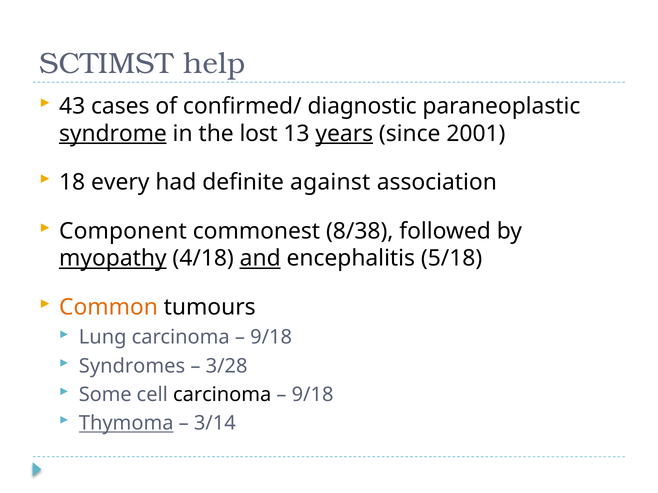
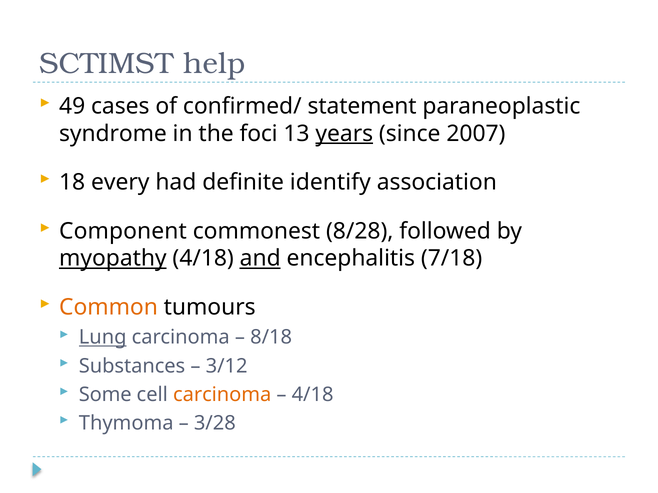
43: 43 -> 49
diagnostic: diagnostic -> statement
syndrome underline: present -> none
lost: lost -> foci
2001: 2001 -> 2007
against: against -> identify
8/38: 8/38 -> 8/28
5/18: 5/18 -> 7/18
Lung underline: none -> present
9/18 at (271, 338): 9/18 -> 8/18
Syndromes: Syndromes -> Substances
3/28: 3/28 -> 3/12
carcinoma at (222, 395) colour: black -> orange
9/18 at (313, 395): 9/18 -> 4/18
Thymoma underline: present -> none
3/14: 3/14 -> 3/28
